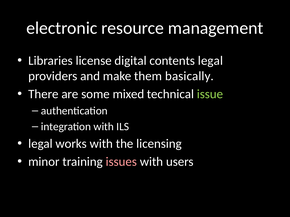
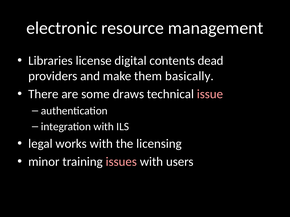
contents legal: legal -> dead
mixed: mixed -> draws
issue colour: light green -> pink
